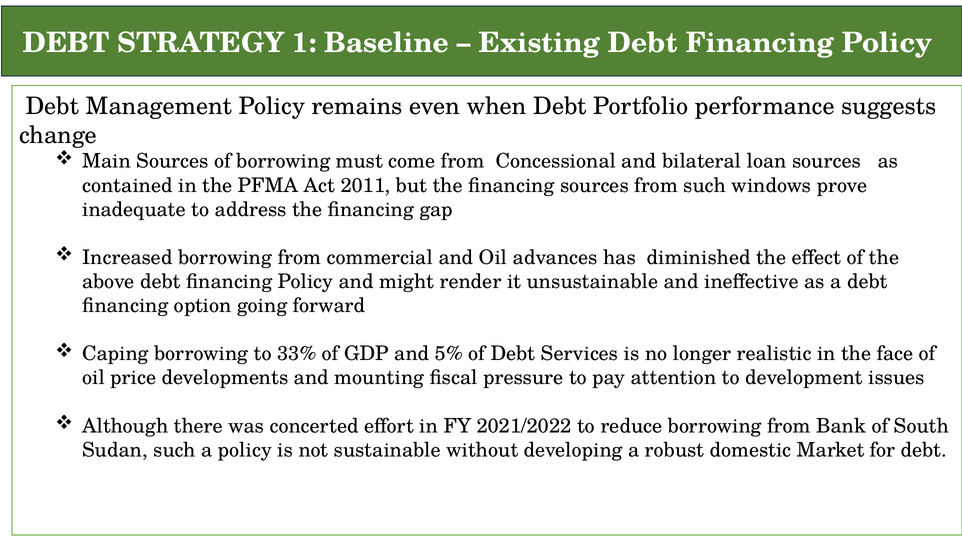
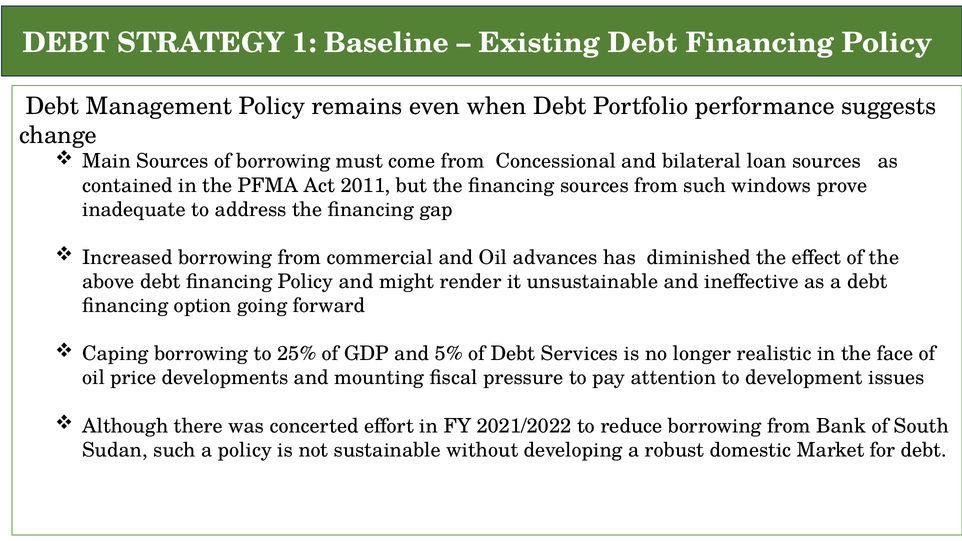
33%: 33% -> 25%
